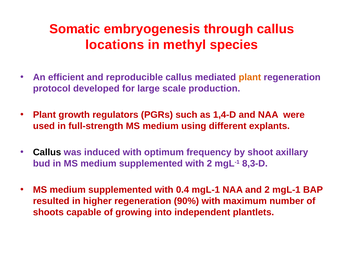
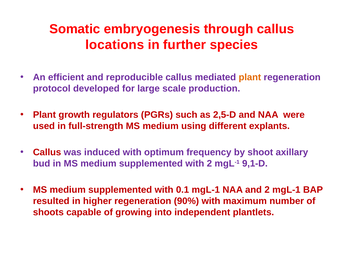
methyl: methyl -> further
1,4-D: 1,4-D -> 2,5-D
Callus at (47, 153) colour: black -> red
8,3-D: 8,3-D -> 9,1-D
0.4: 0.4 -> 0.1
